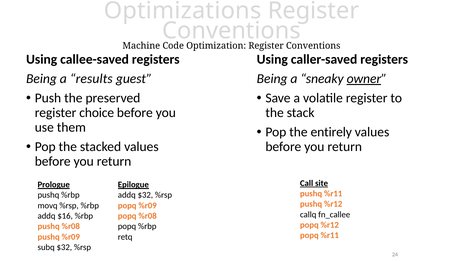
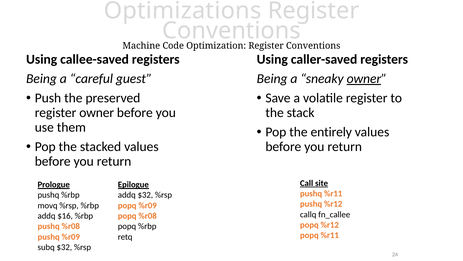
results: results -> careful
register choice: choice -> owner
